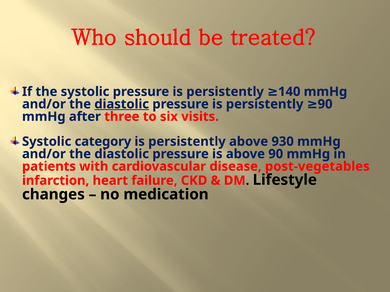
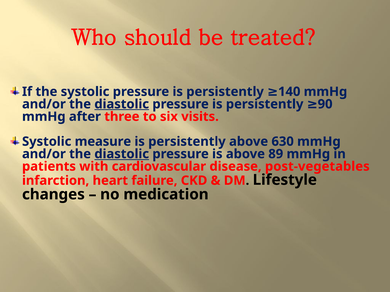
category: category -> measure
930: 930 -> 630
diastolic at (122, 154) underline: none -> present
above 90: 90 -> 89
